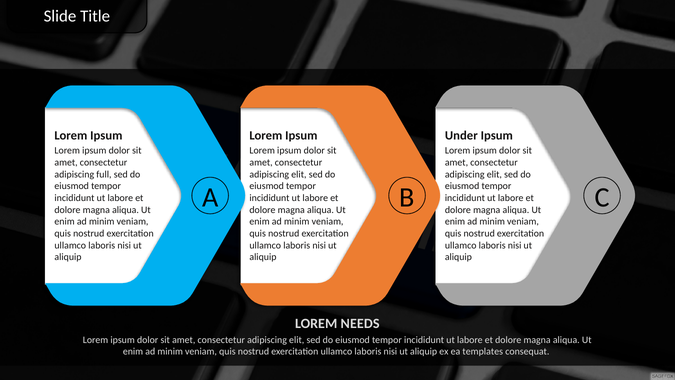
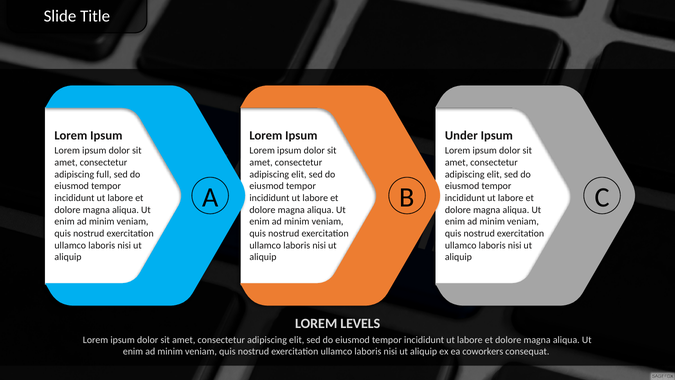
NEEDS: NEEDS -> LEVELS
templates: templates -> coworkers
